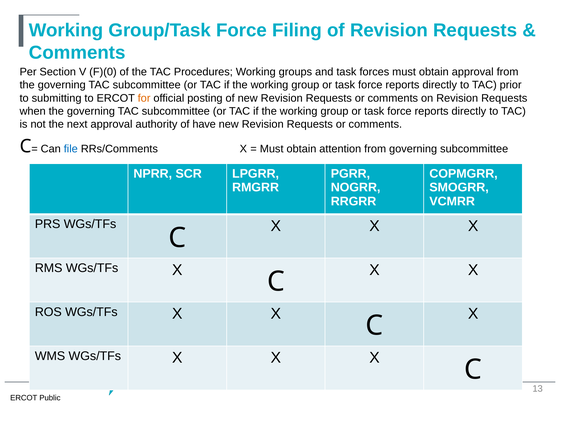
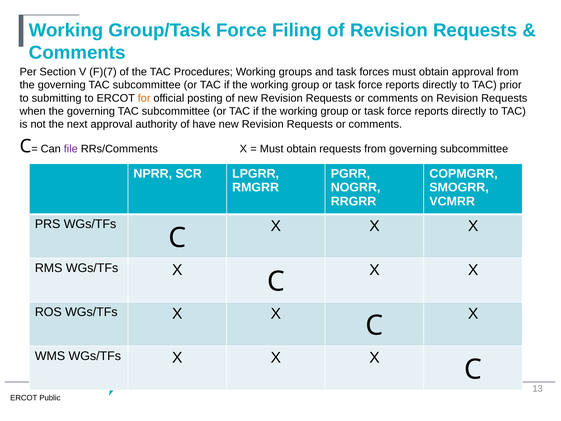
F)(0: F)(0 -> F)(7
file colour: blue -> purple
obtain attention: attention -> requests
